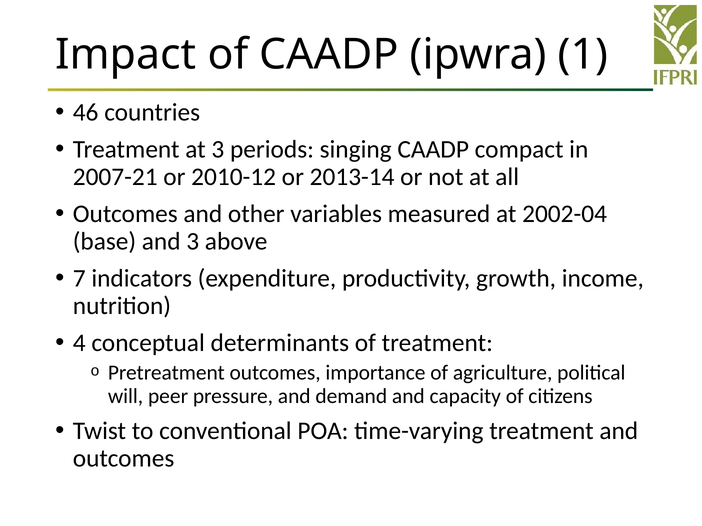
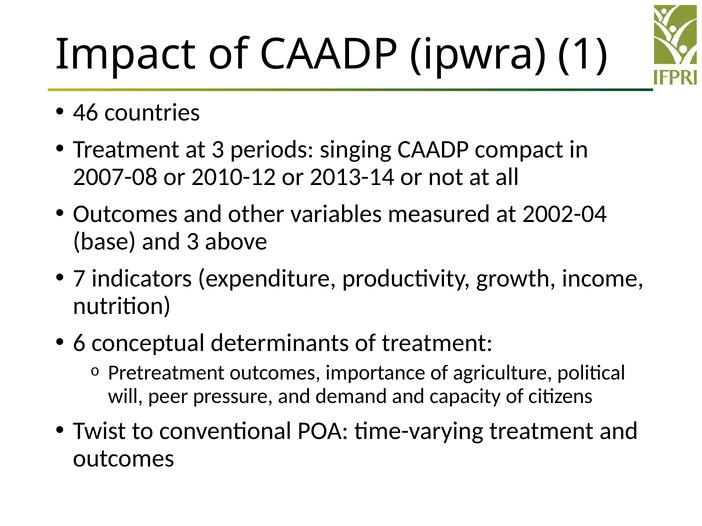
2007-21: 2007-21 -> 2007-08
4: 4 -> 6
